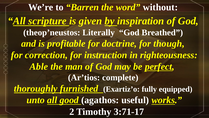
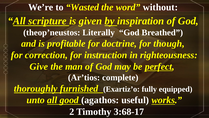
Barren: Barren -> Wasted
Able: Able -> Give
3:71-17: 3:71-17 -> 3:68-17
